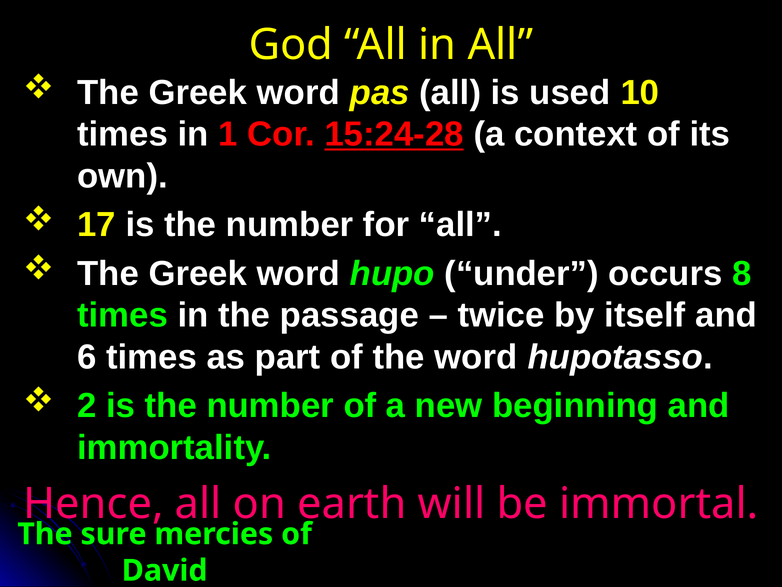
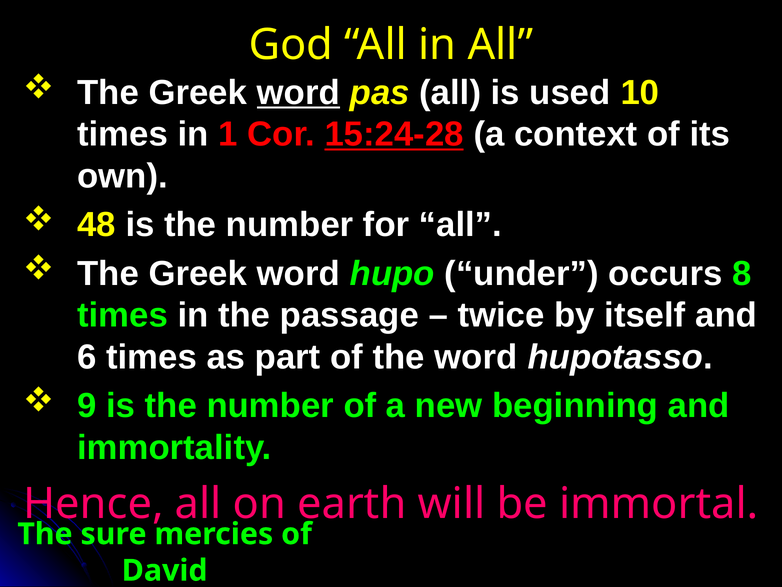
word at (298, 93) underline: none -> present
17: 17 -> 48
2: 2 -> 9
